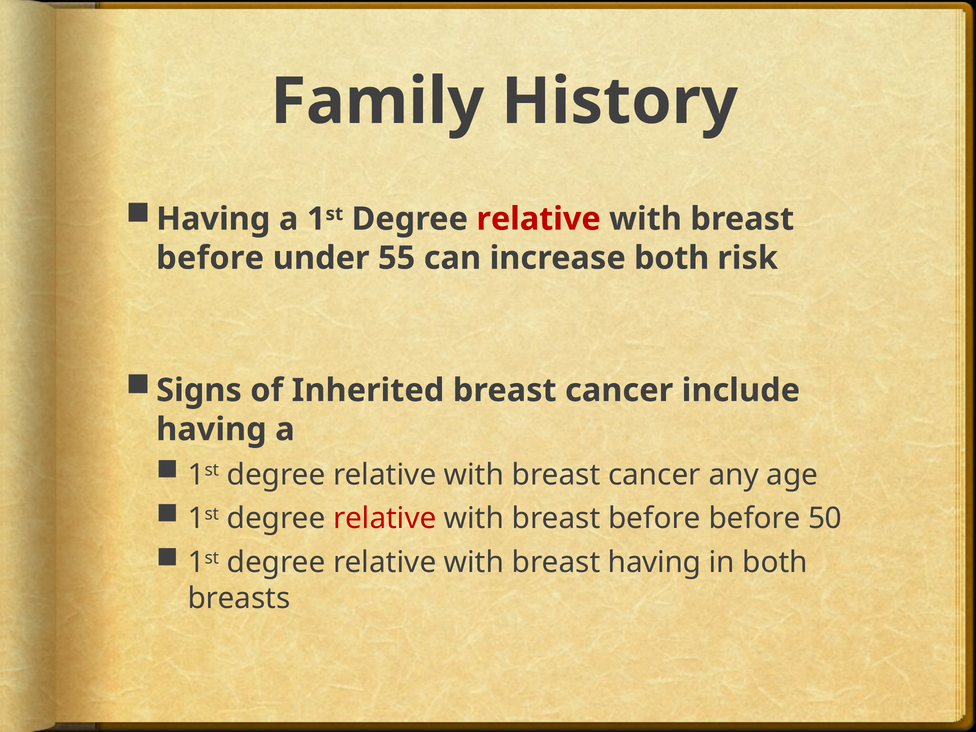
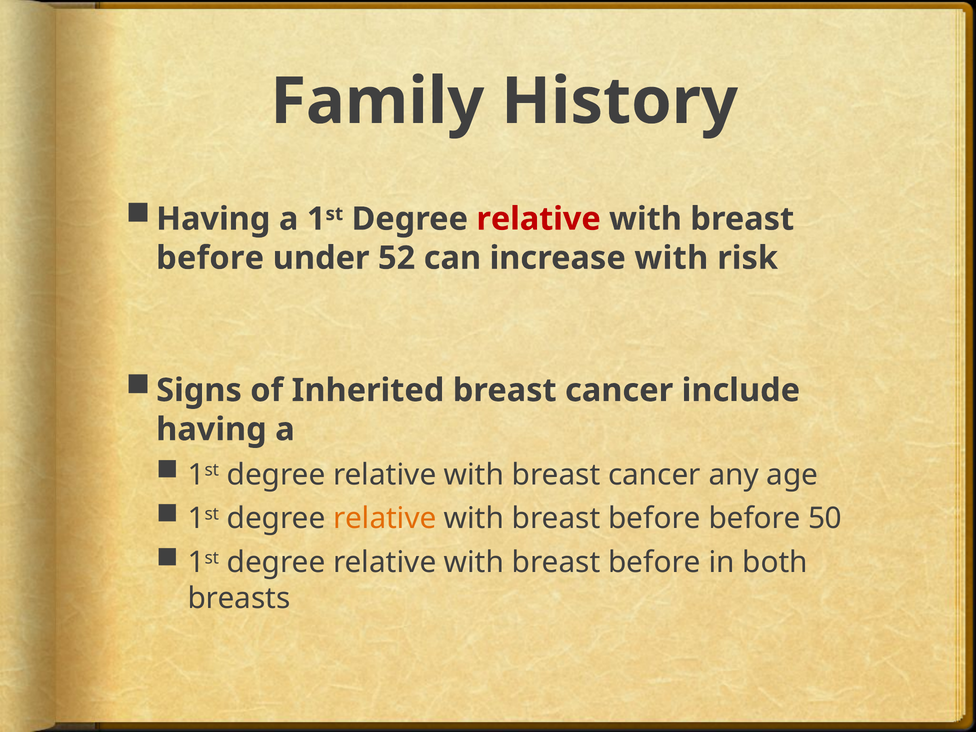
55: 55 -> 52
increase both: both -> with
relative at (385, 519) colour: red -> orange
having at (655, 563): having -> before
